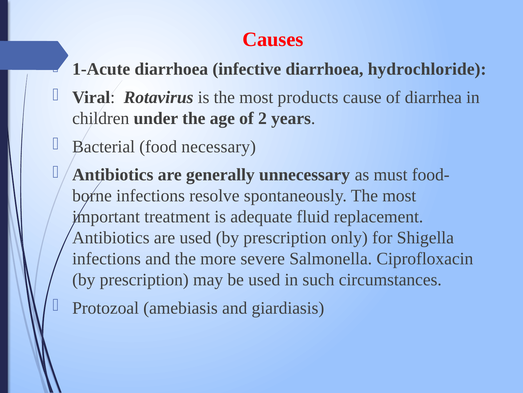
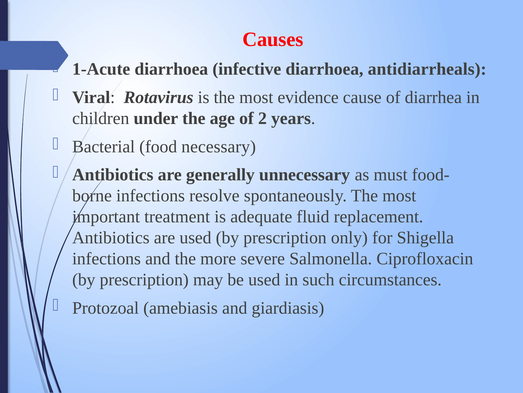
hydrochloride: hydrochloride -> antidiarrheals
products: products -> evidence
